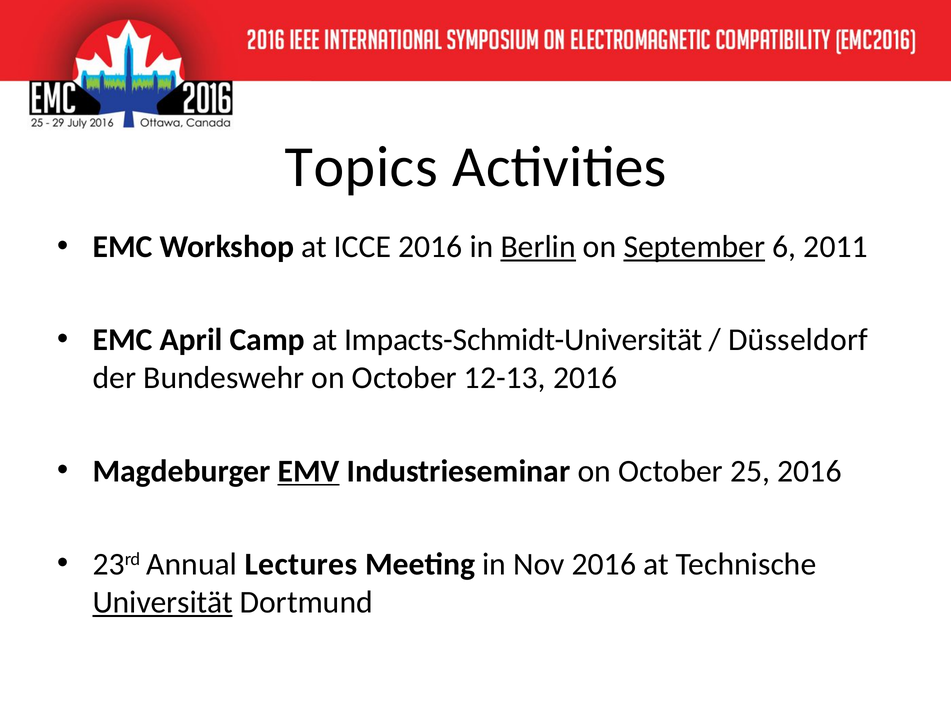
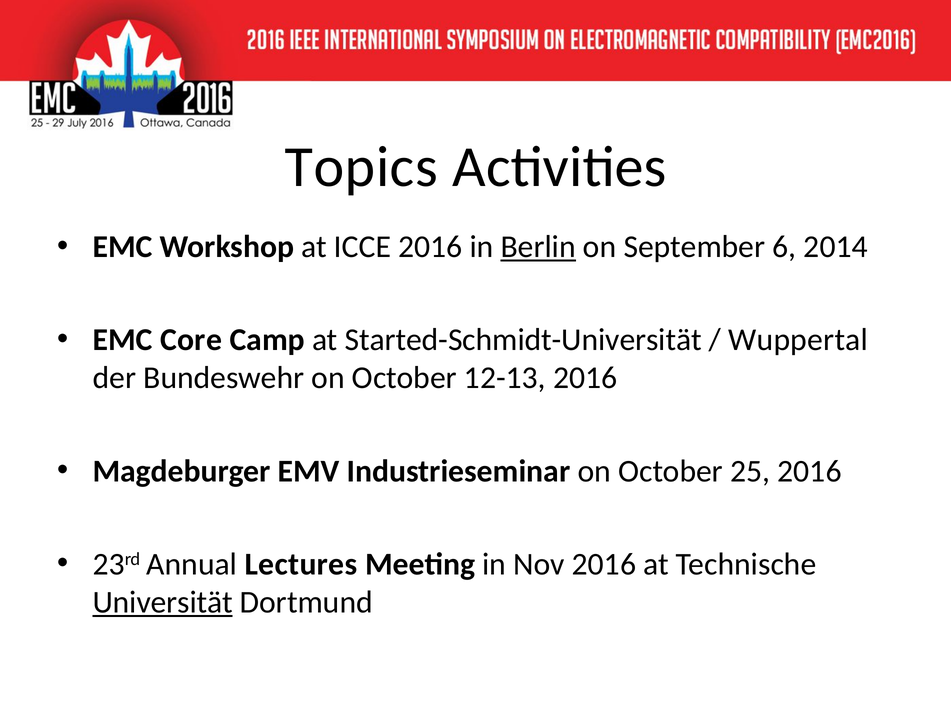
September underline: present -> none
2011: 2011 -> 2014
April: April -> Core
Impacts-Schmidt-Universität: Impacts-Schmidt-Universität -> Started-Schmidt-Universität
Düsseldorf: Düsseldorf -> Wuppertal
EMV underline: present -> none
